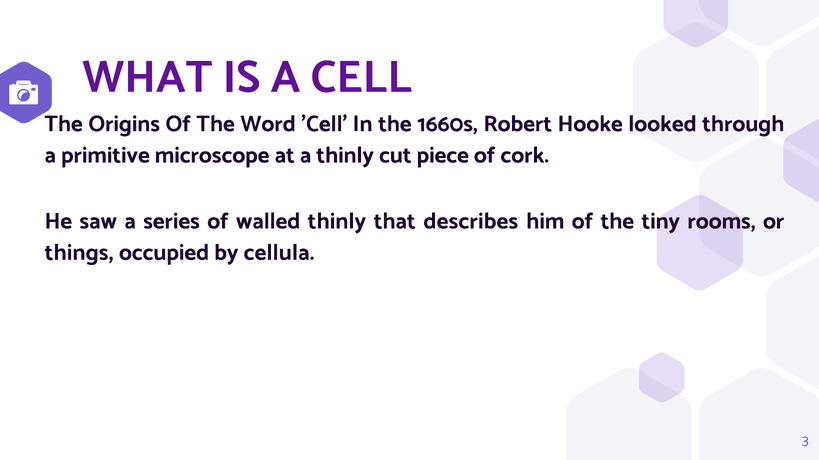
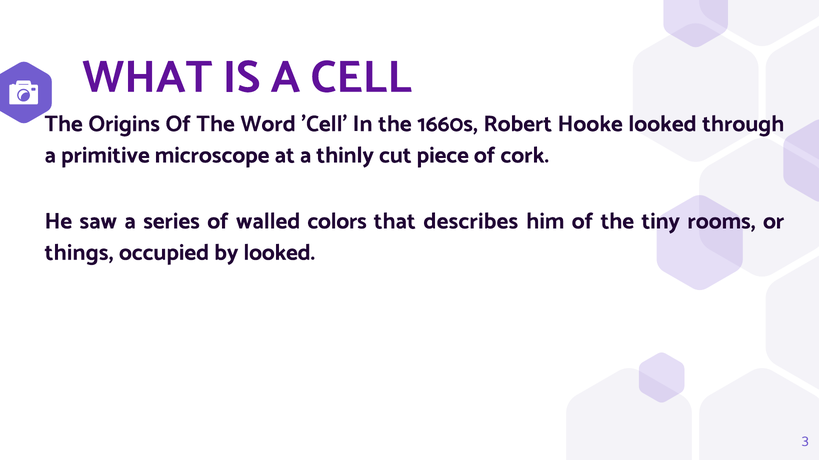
walled thinly: thinly -> colors
by cellula: cellula -> looked
